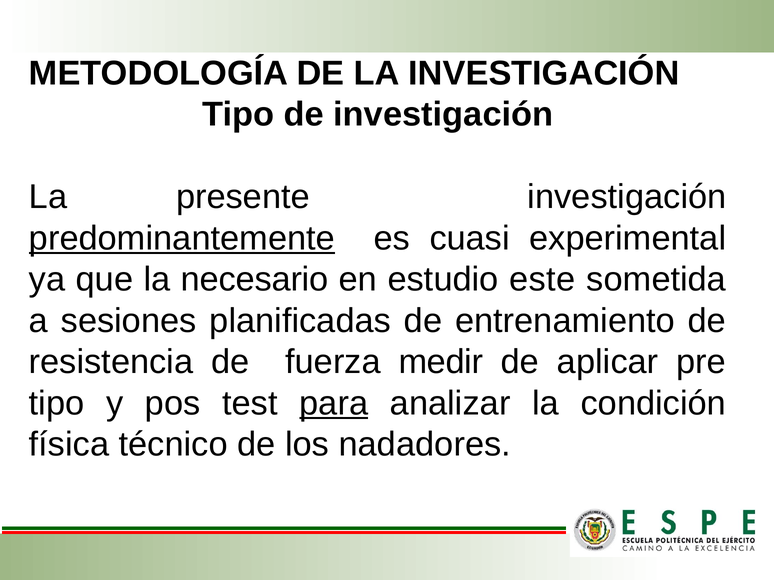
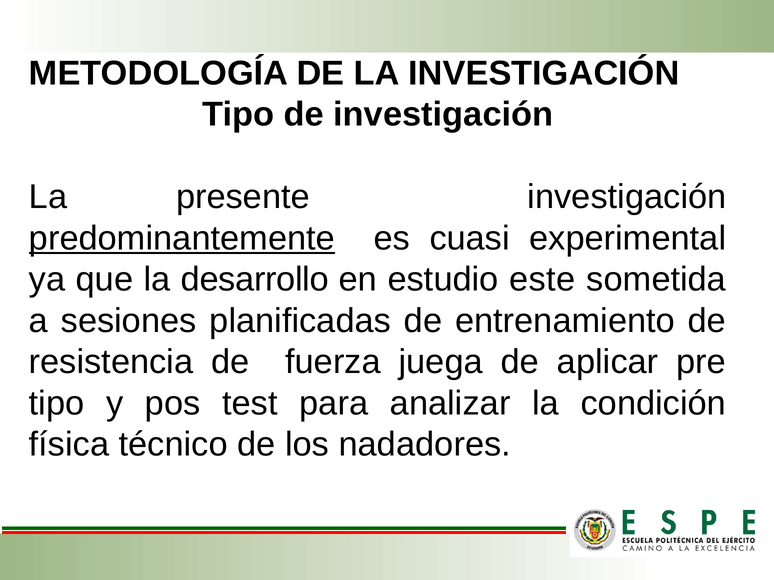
necesario: necesario -> desarrollo
medir: medir -> juega
para underline: present -> none
